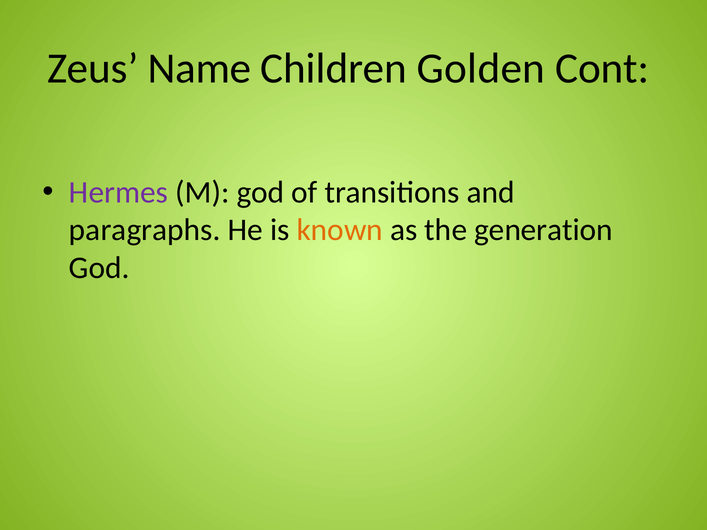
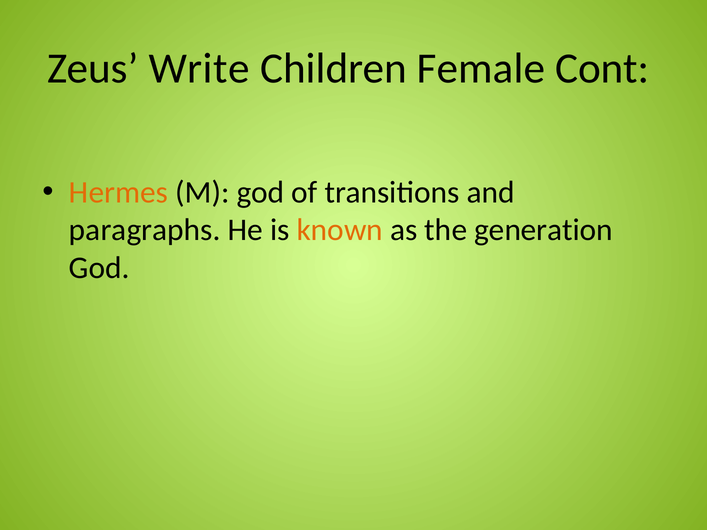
Name: Name -> Write
Golden: Golden -> Female
Hermes colour: purple -> orange
